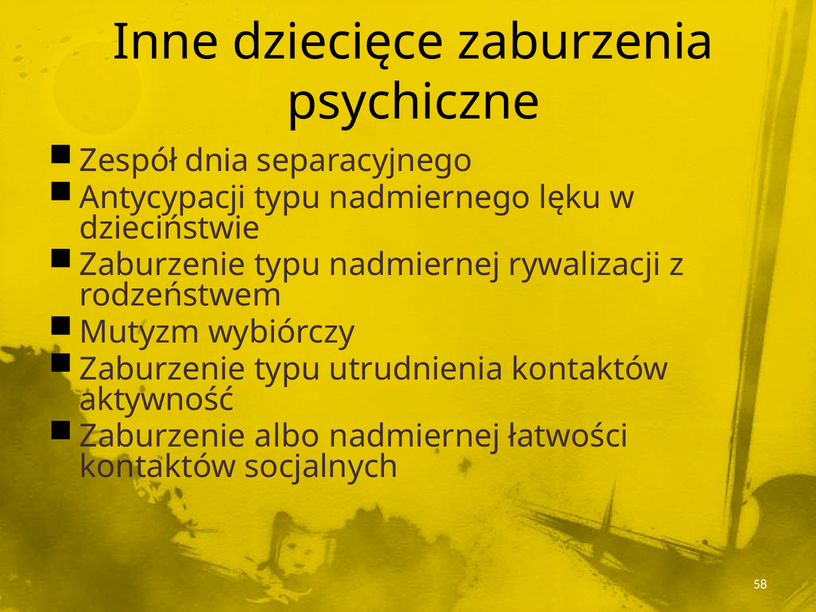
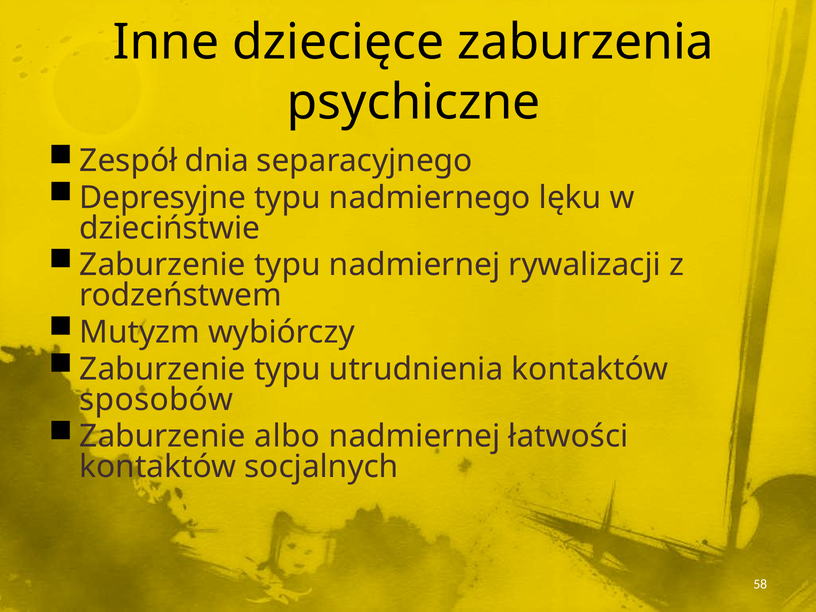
Antycypacji: Antycypacji -> Depresyjne
aktywność: aktywność -> sposobów
